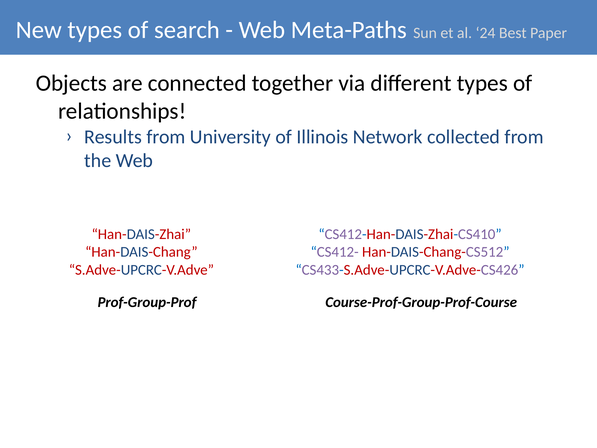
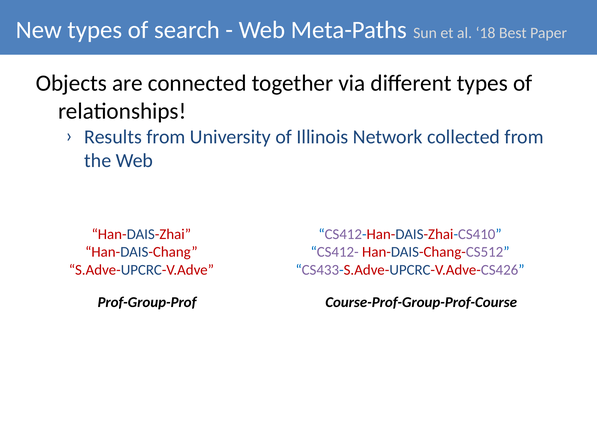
24: 24 -> 18
